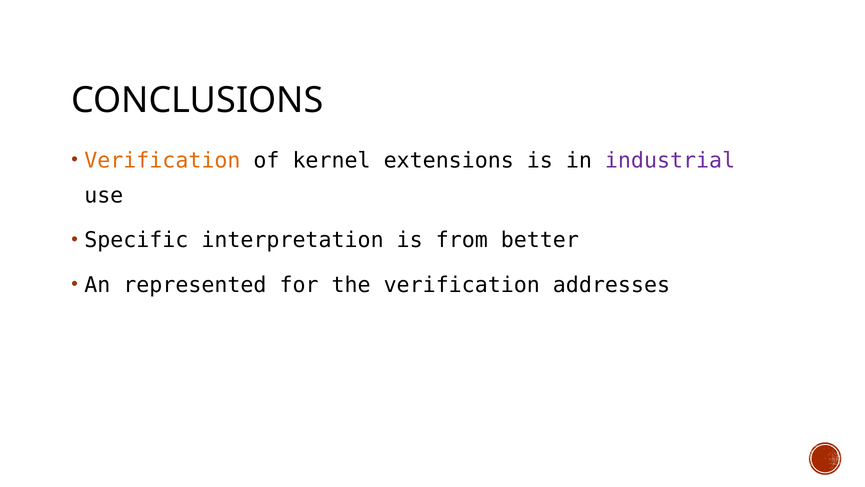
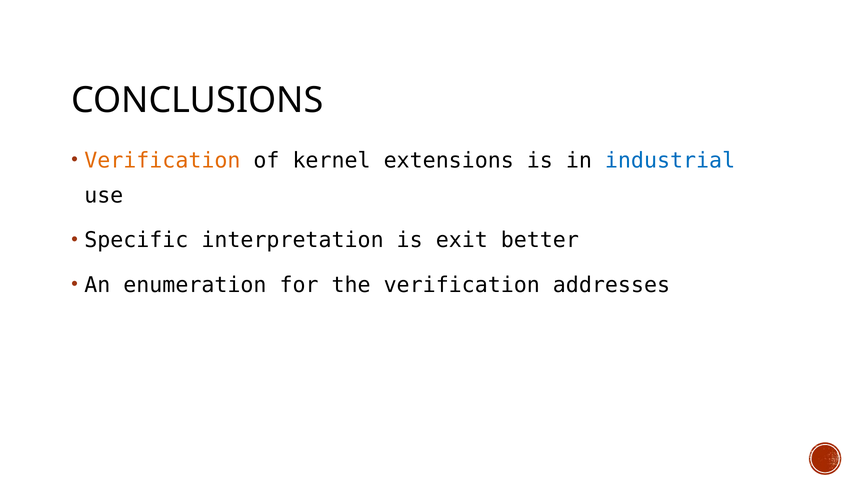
industrial colour: purple -> blue
from: from -> exit
represented: represented -> enumeration
